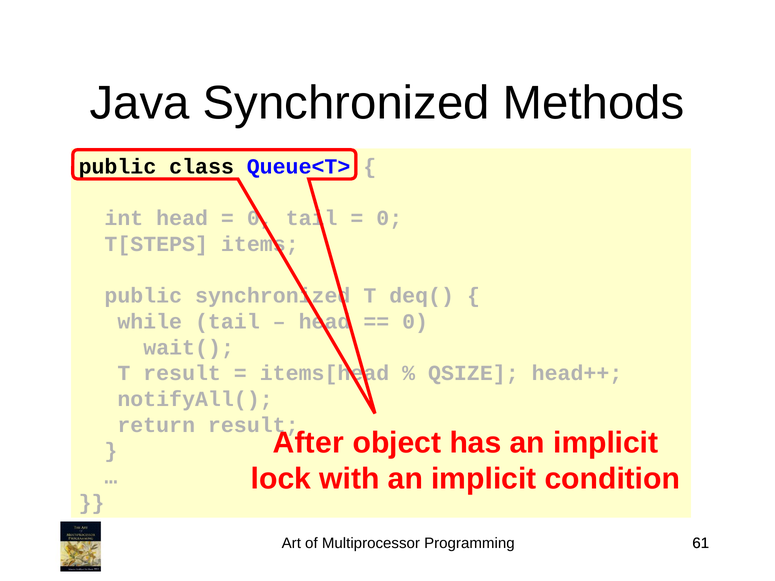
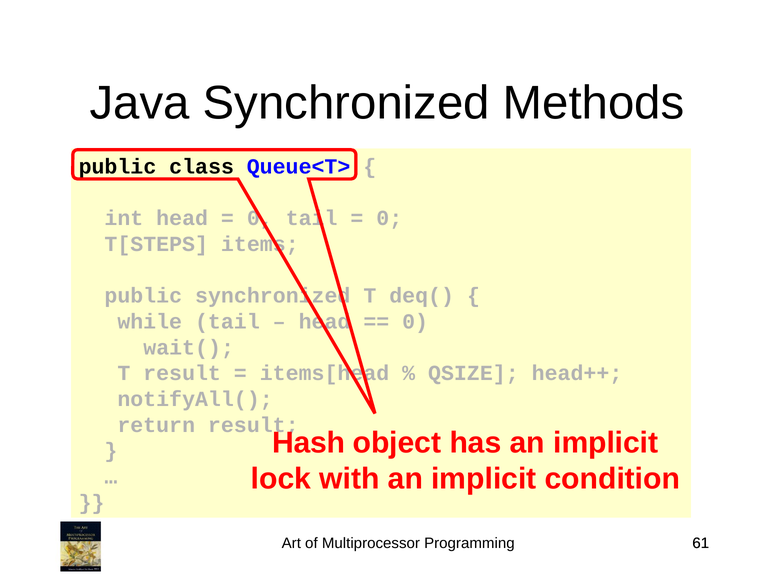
After: After -> Hash
